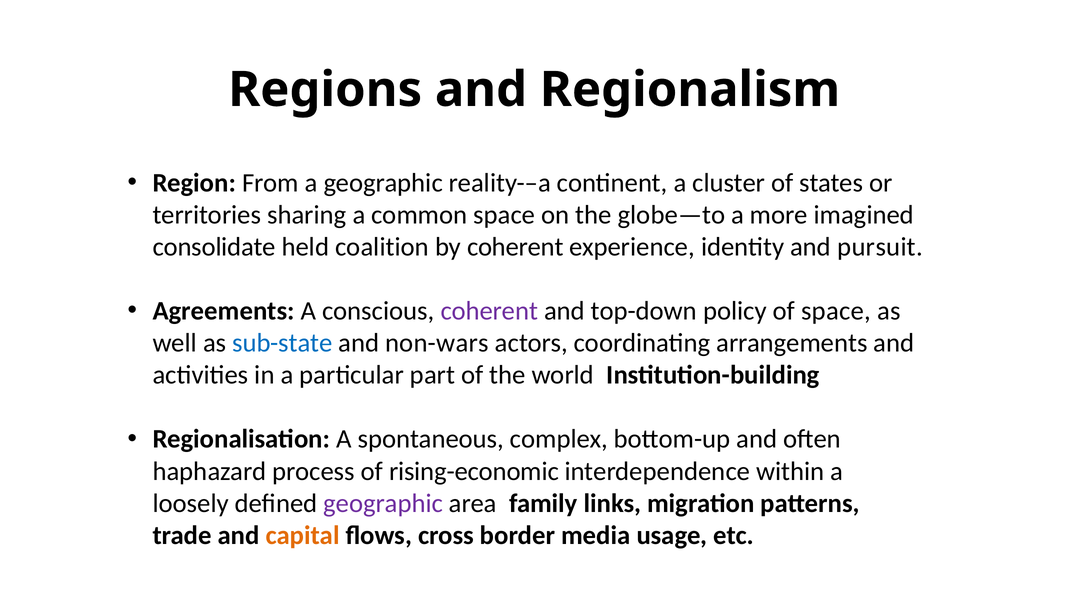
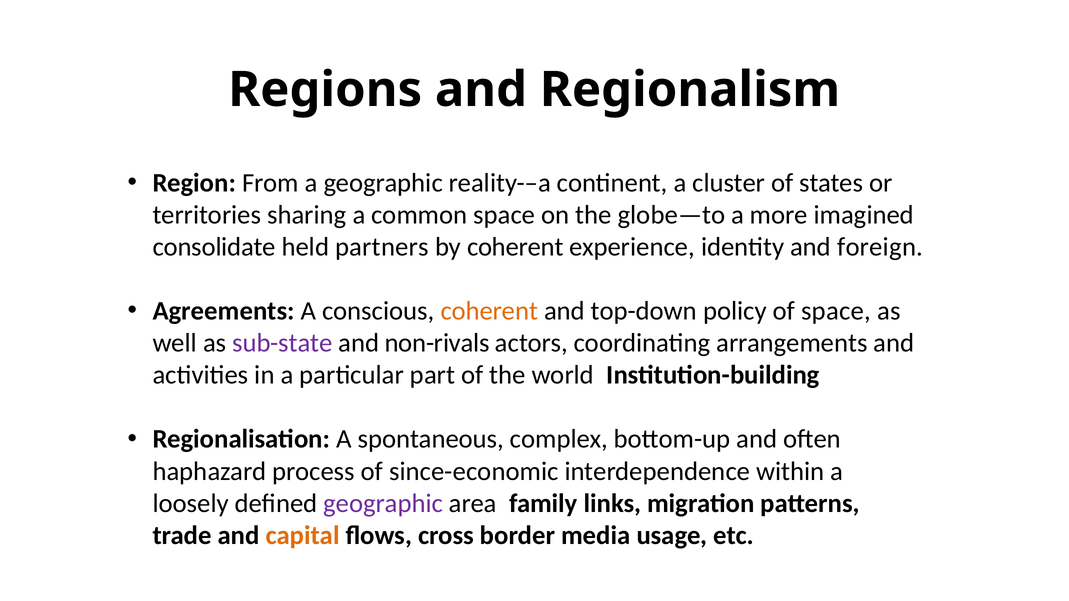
coalition: coalition -> partners
pursuit: pursuit -> foreign
coherent at (489, 311) colour: purple -> orange
sub-state colour: blue -> purple
non-wars: non-wars -> non-rivals
rising-economic: rising-economic -> since-economic
